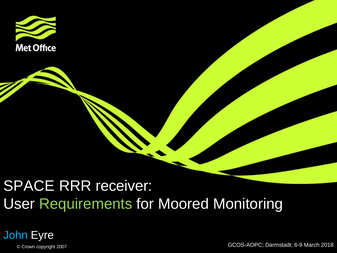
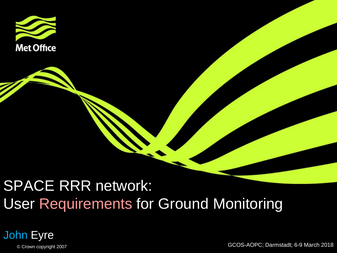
receiver: receiver -> network
Requirements colour: light green -> pink
Moored: Moored -> Ground
